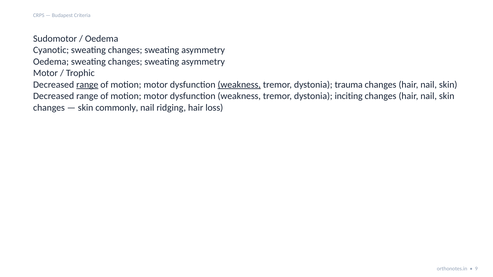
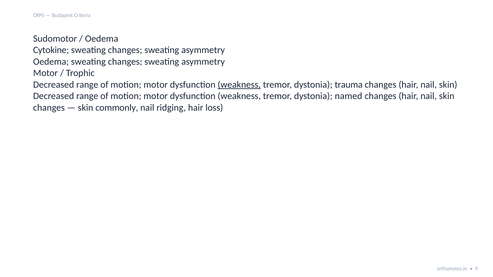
Cyanotic: Cyanotic -> Cytokine
range at (87, 85) underline: present -> none
inciting: inciting -> named
